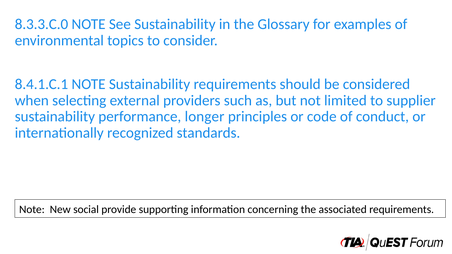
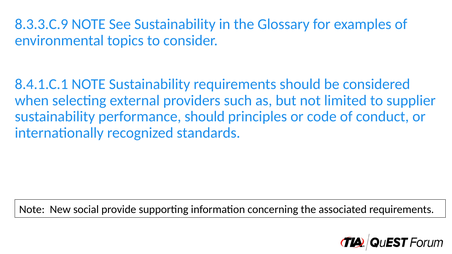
8.3.3.C.0: 8.3.3.C.0 -> 8.3.3.C.9
performance longer: longer -> should
